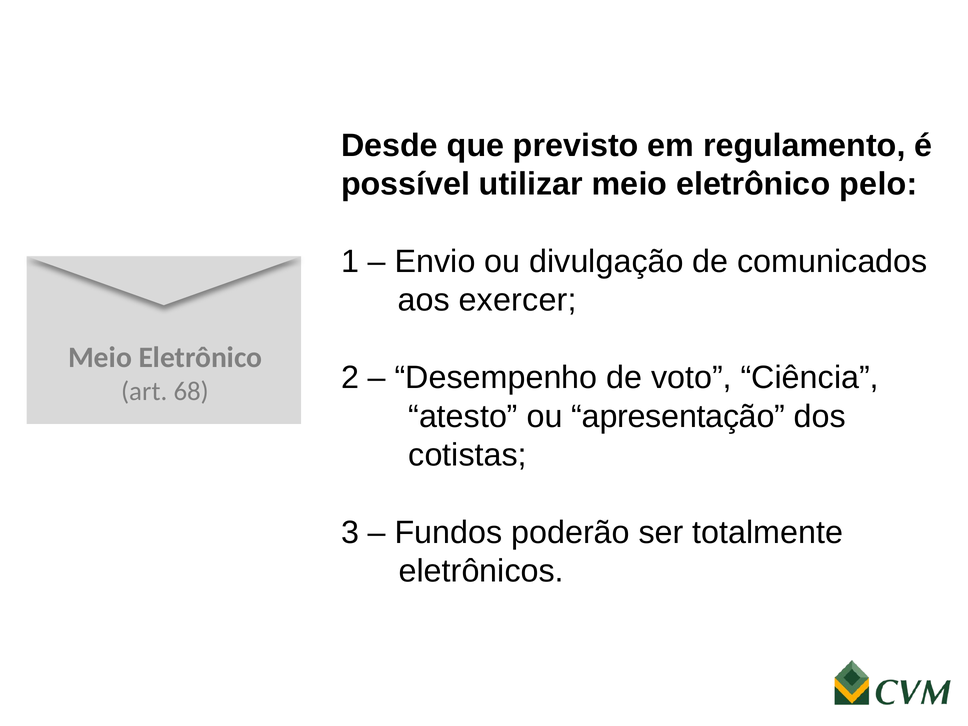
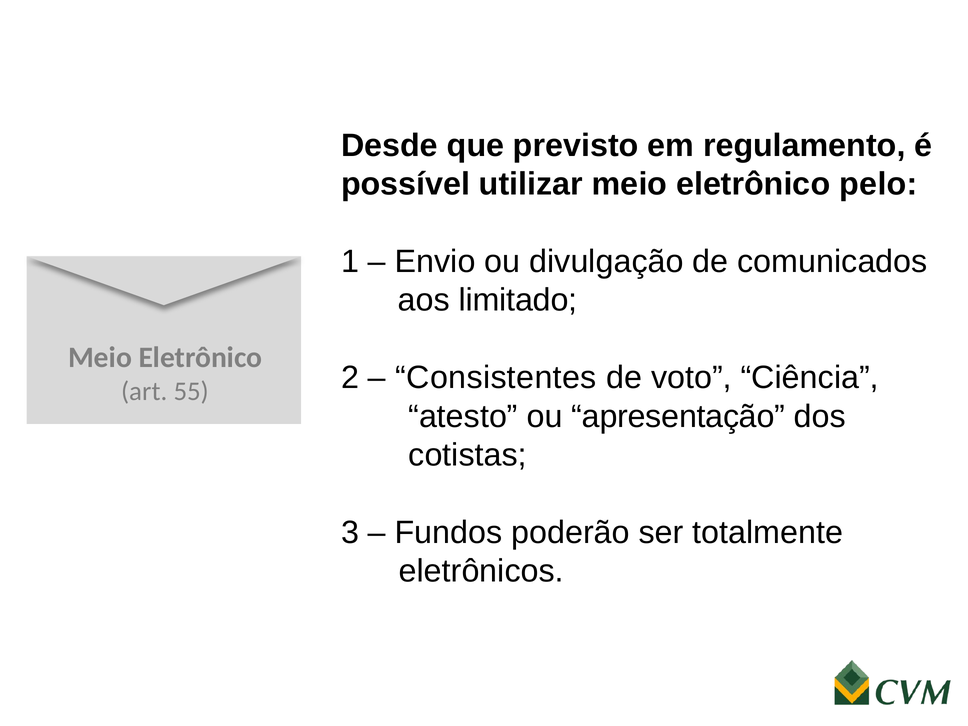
exercer: exercer -> limitado
Desempenho: Desempenho -> Consistentes
68: 68 -> 55
